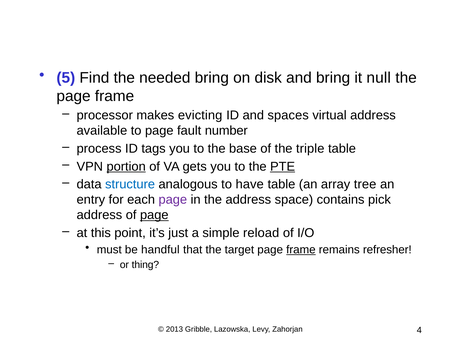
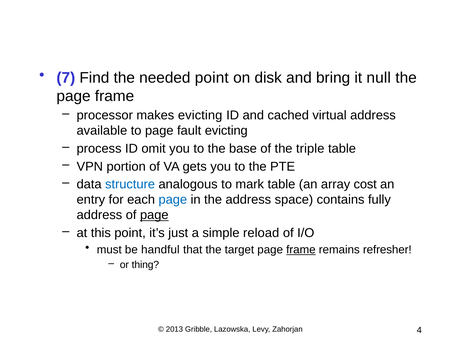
5: 5 -> 7
needed bring: bring -> point
spaces: spaces -> cached
fault number: number -> evicting
tags: tags -> omit
portion underline: present -> none
PTE underline: present -> none
have: have -> mark
tree: tree -> cost
page at (173, 200) colour: purple -> blue
pick: pick -> fully
